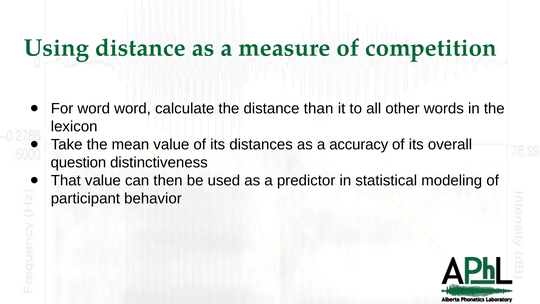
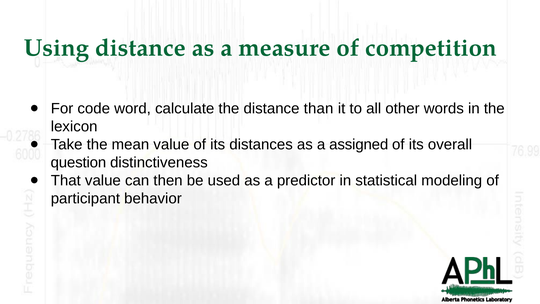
For word: word -> code
accuracy: accuracy -> assigned
